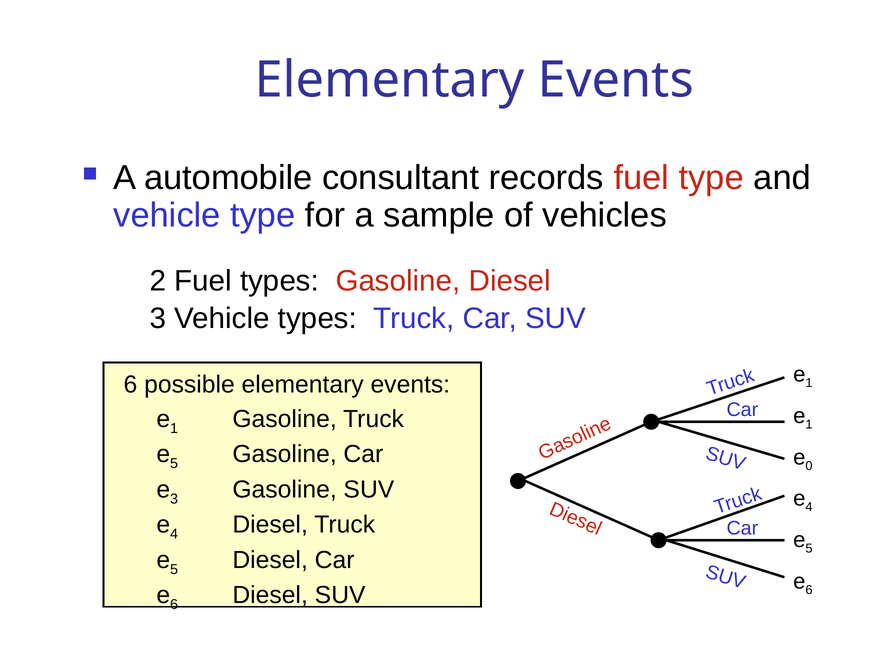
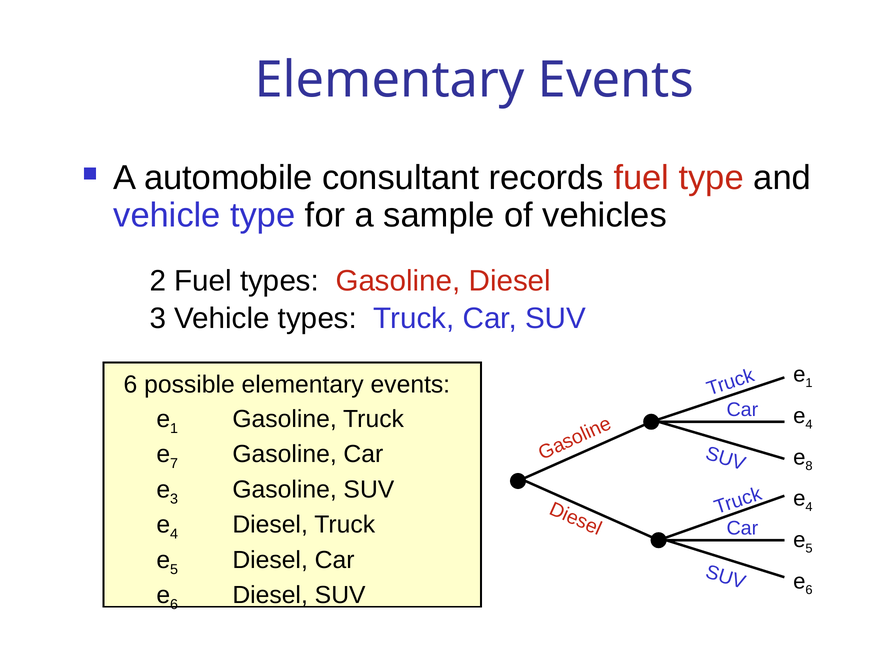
1 at (809, 424): 1 -> 4
5 at (174, 464): 5 -> 7
0: 0 -> 8
